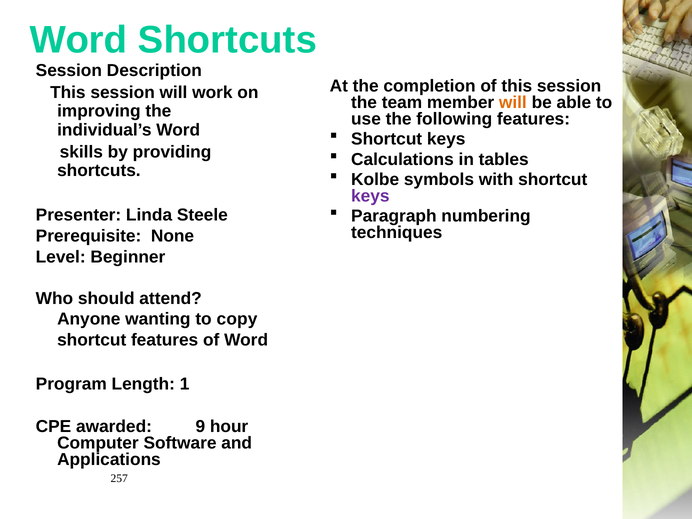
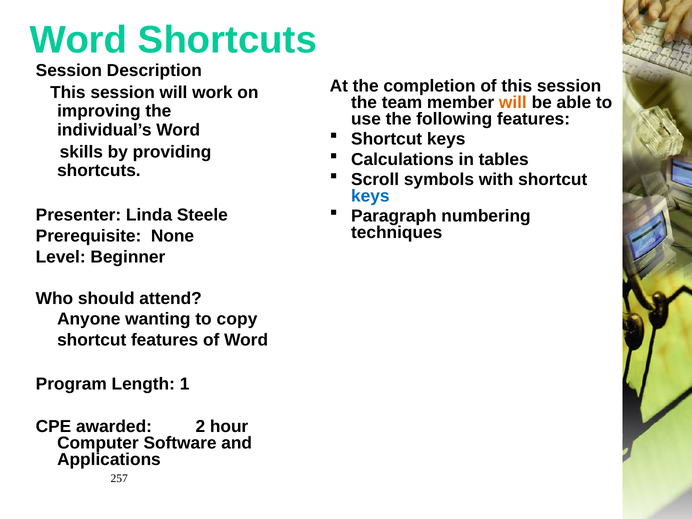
Kolbe: Kolbe -> Scroll
keys at (370, 196) colour: purple -> blue
9: 9 -> 2
